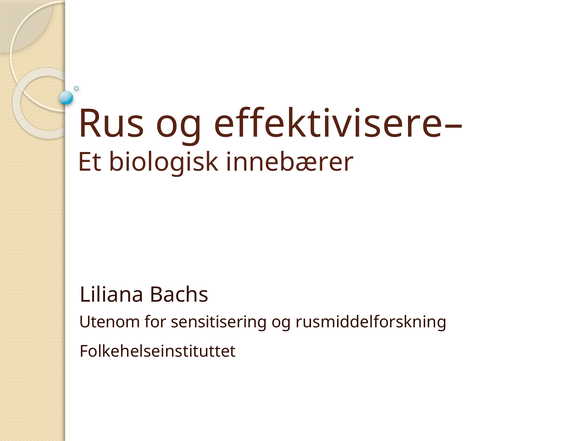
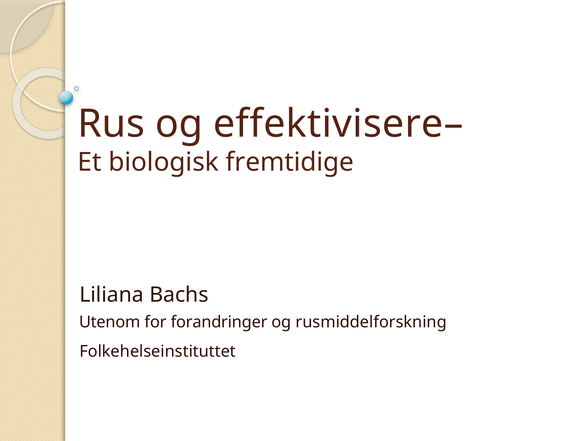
innebærer: innebærer -> fremtidige
sensitisering: sensitisering -> forandringer
